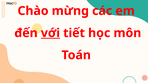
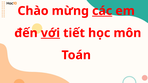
các underline: none -> present
